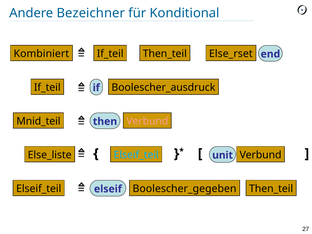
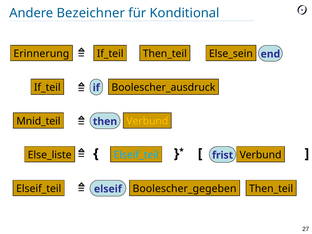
Kombiniert: Kombiniert -> Erinnerung
Else_rset: Else_rset -> Else_sein
Verbund at (147, 121) colour: pink -> yellow
unit: unit -> frist
